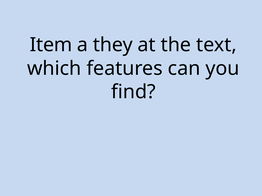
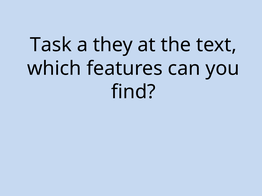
Item: Item -> Task
